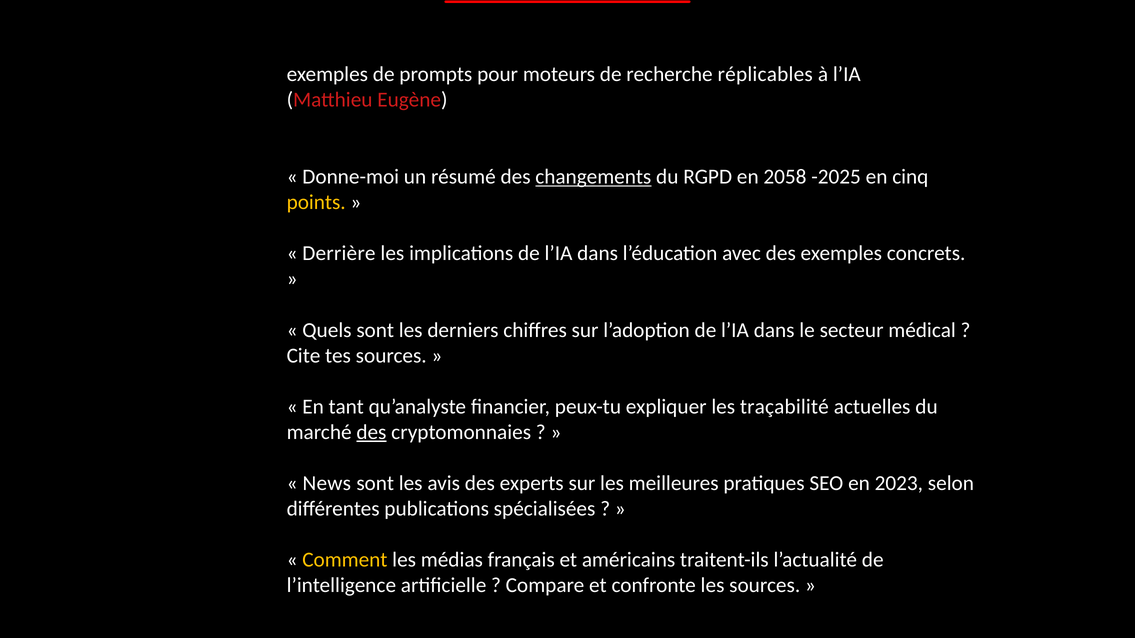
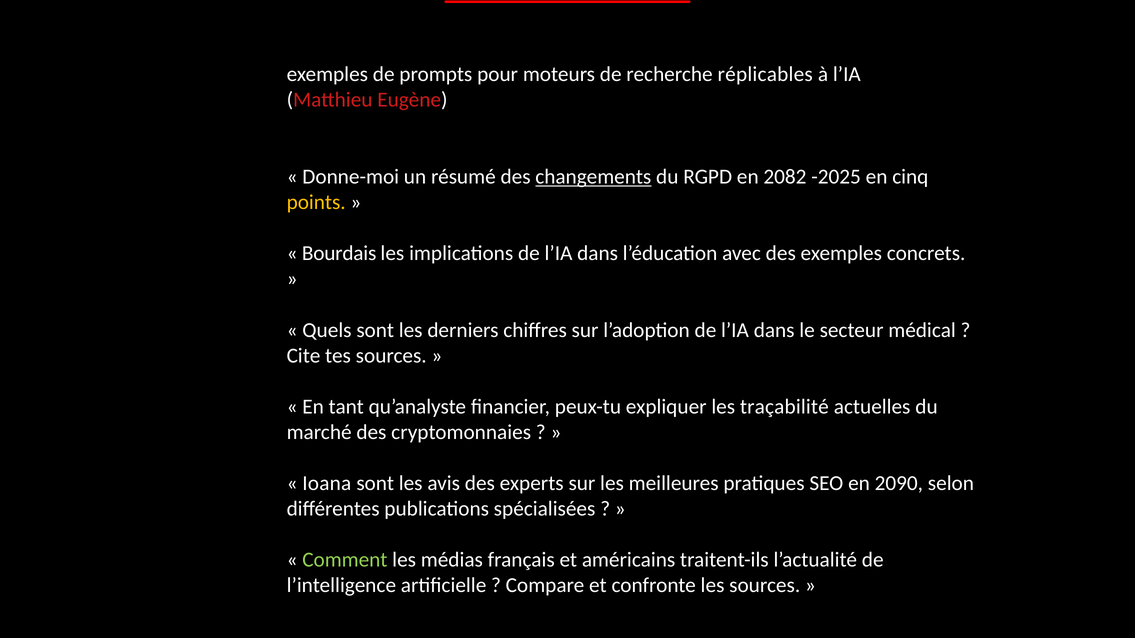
2058: 2058 -> 2082
Derrière: Derrière -> Bourdais
des at (371, 432) underline: present -> none
News: News -> Ioana
2023: 2023 -> 2090
Comment colour: yellow -> light green
